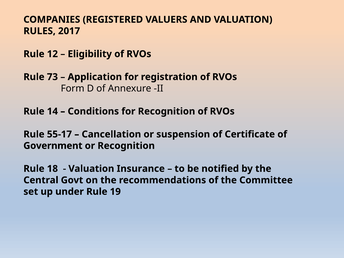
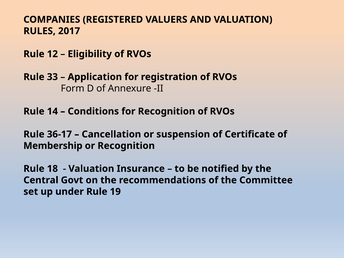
73: 73 -> 33
55-17: 55-17 -> 36-17
Government: Government -> Membership
